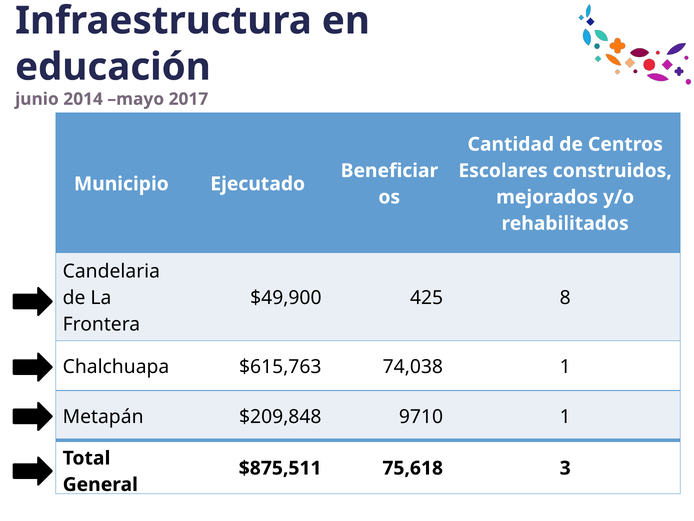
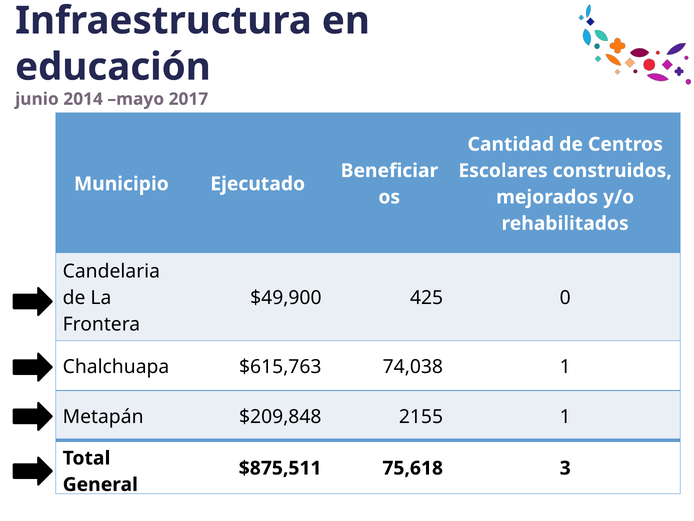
8: 8 -> 0
9710: 9710 -> 2155
